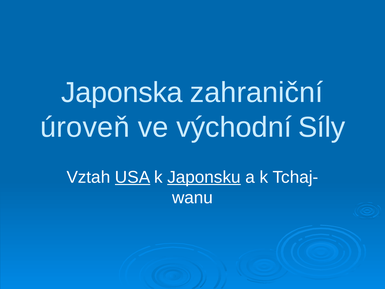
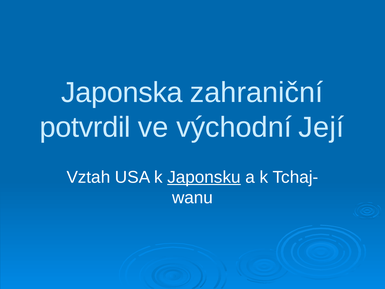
úroveň: úroveň -> potvrdil
Síly: Síly -> Její
USA underline: present -> none
